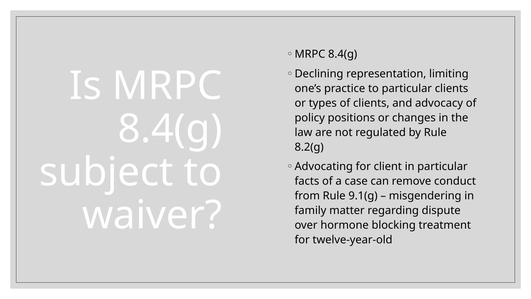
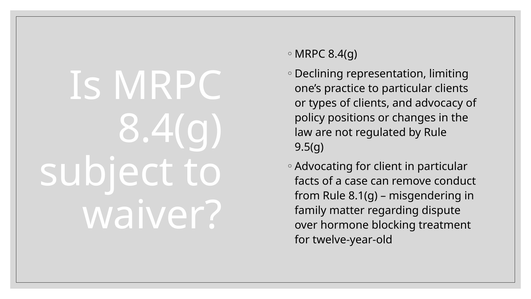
8.2(g: 8.2(g -> 9.5(g
9.1(g: 9.1(g -> 8.1(g
